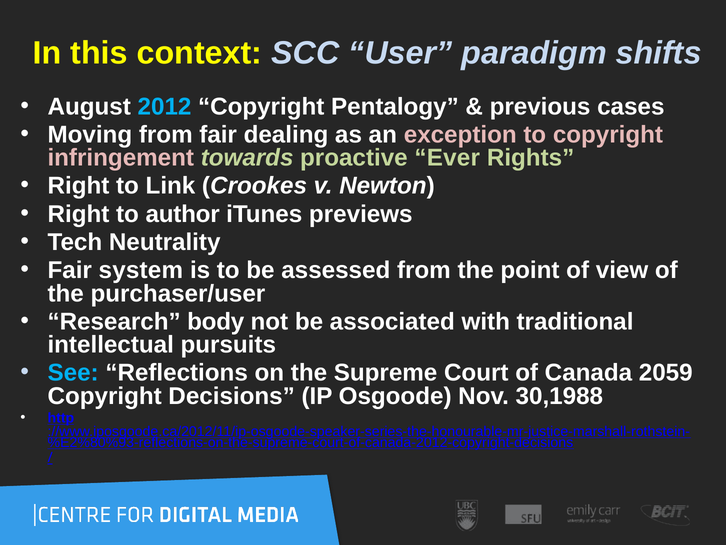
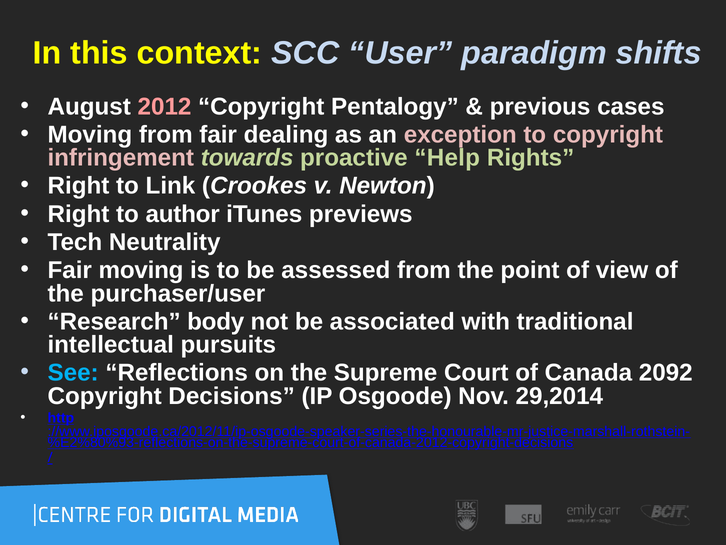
2012 colour: light blue -> pink
Ever: Ever -> Help
Fair system: system -> moving
2059: 2059 -> 2092
30,1988: 30,1988 -> 29,2014
